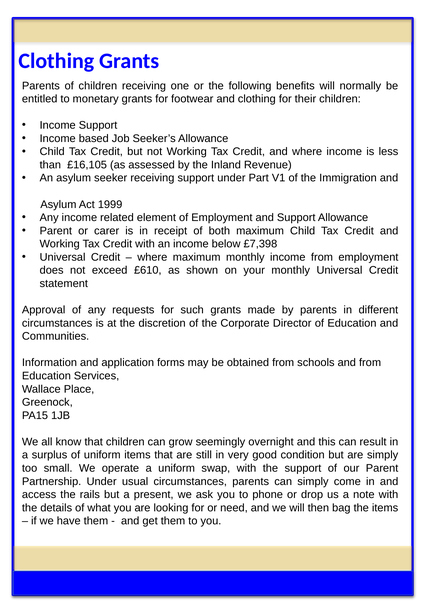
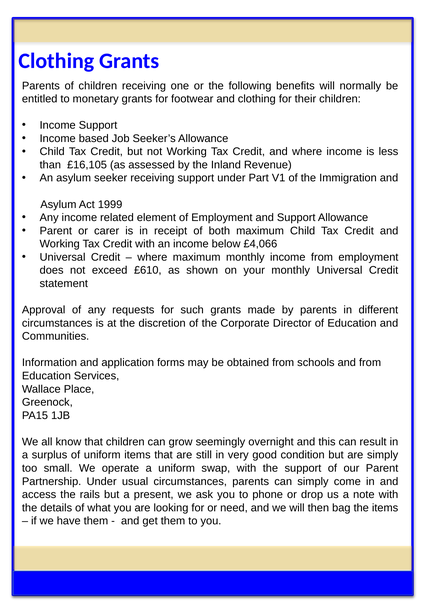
£7,398: £7,398 -> £4,066
